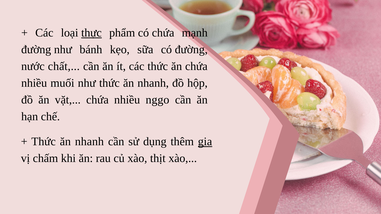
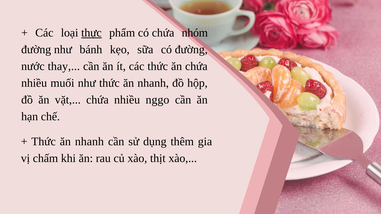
mạnh: mạnh -> nhóm
chất: chất -> thay
gia underline: present -> none
